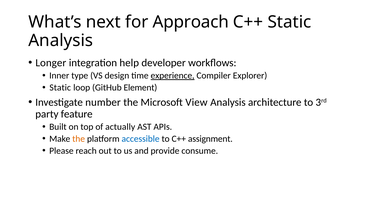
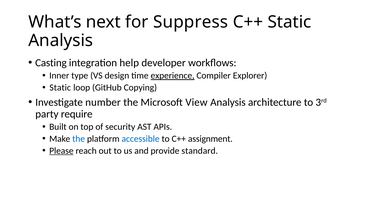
Approach: Approach -> Suppress
Longer: Longer -> Casting
Element: Element -> Copying
feature: feature -> require
actually: actually -> security
the at (79, 139) colour: orange -> blue
Please underline: none -> present
consume: consume -> standard
